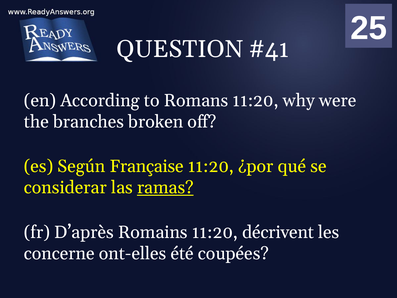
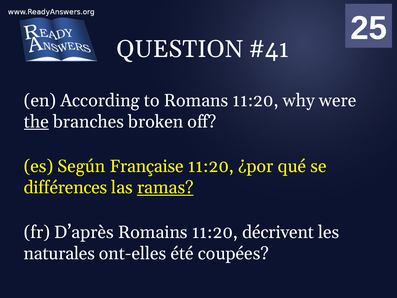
the underline: none -> present
considerar: considerar -> différences
concerne: concerne -> naturales
